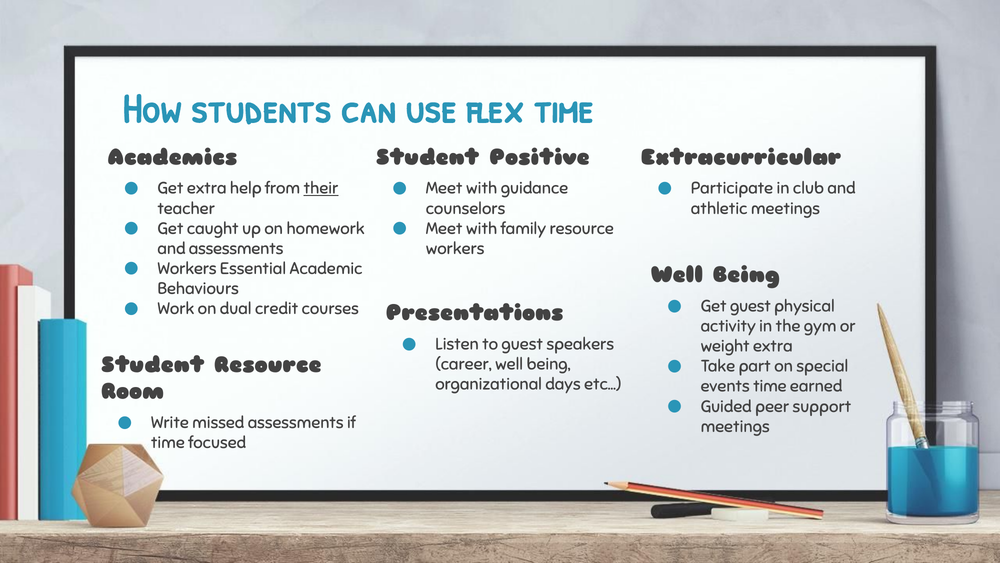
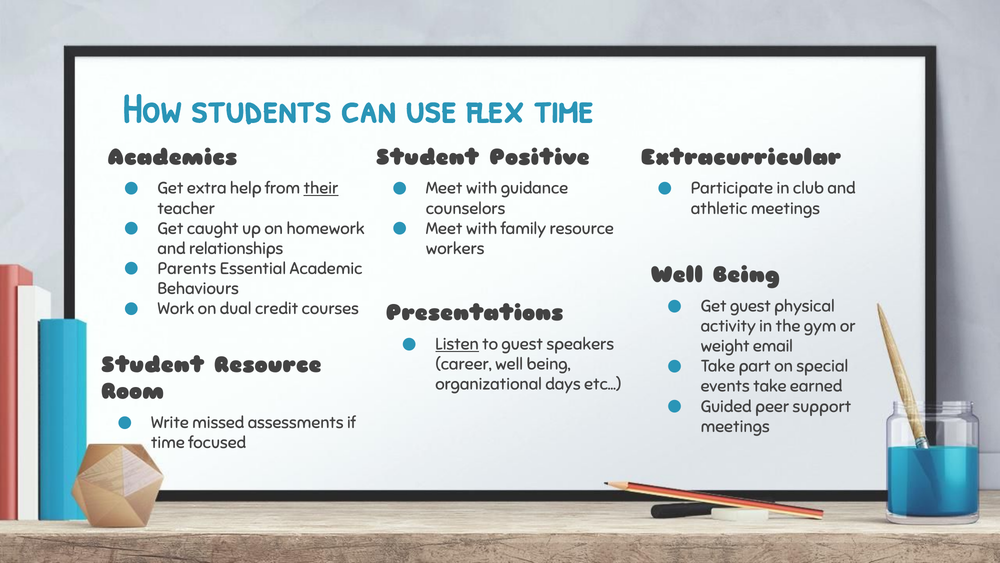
and assessments: assessments -> relationships
Workers at (187, 268): Workers -> Parents
Listen underline: none -> present
weight extra: extra -> email
events time: time -> take
